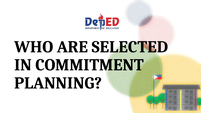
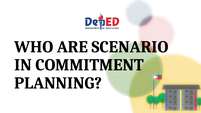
SELECTED: SELECTED -> SCENARIO
